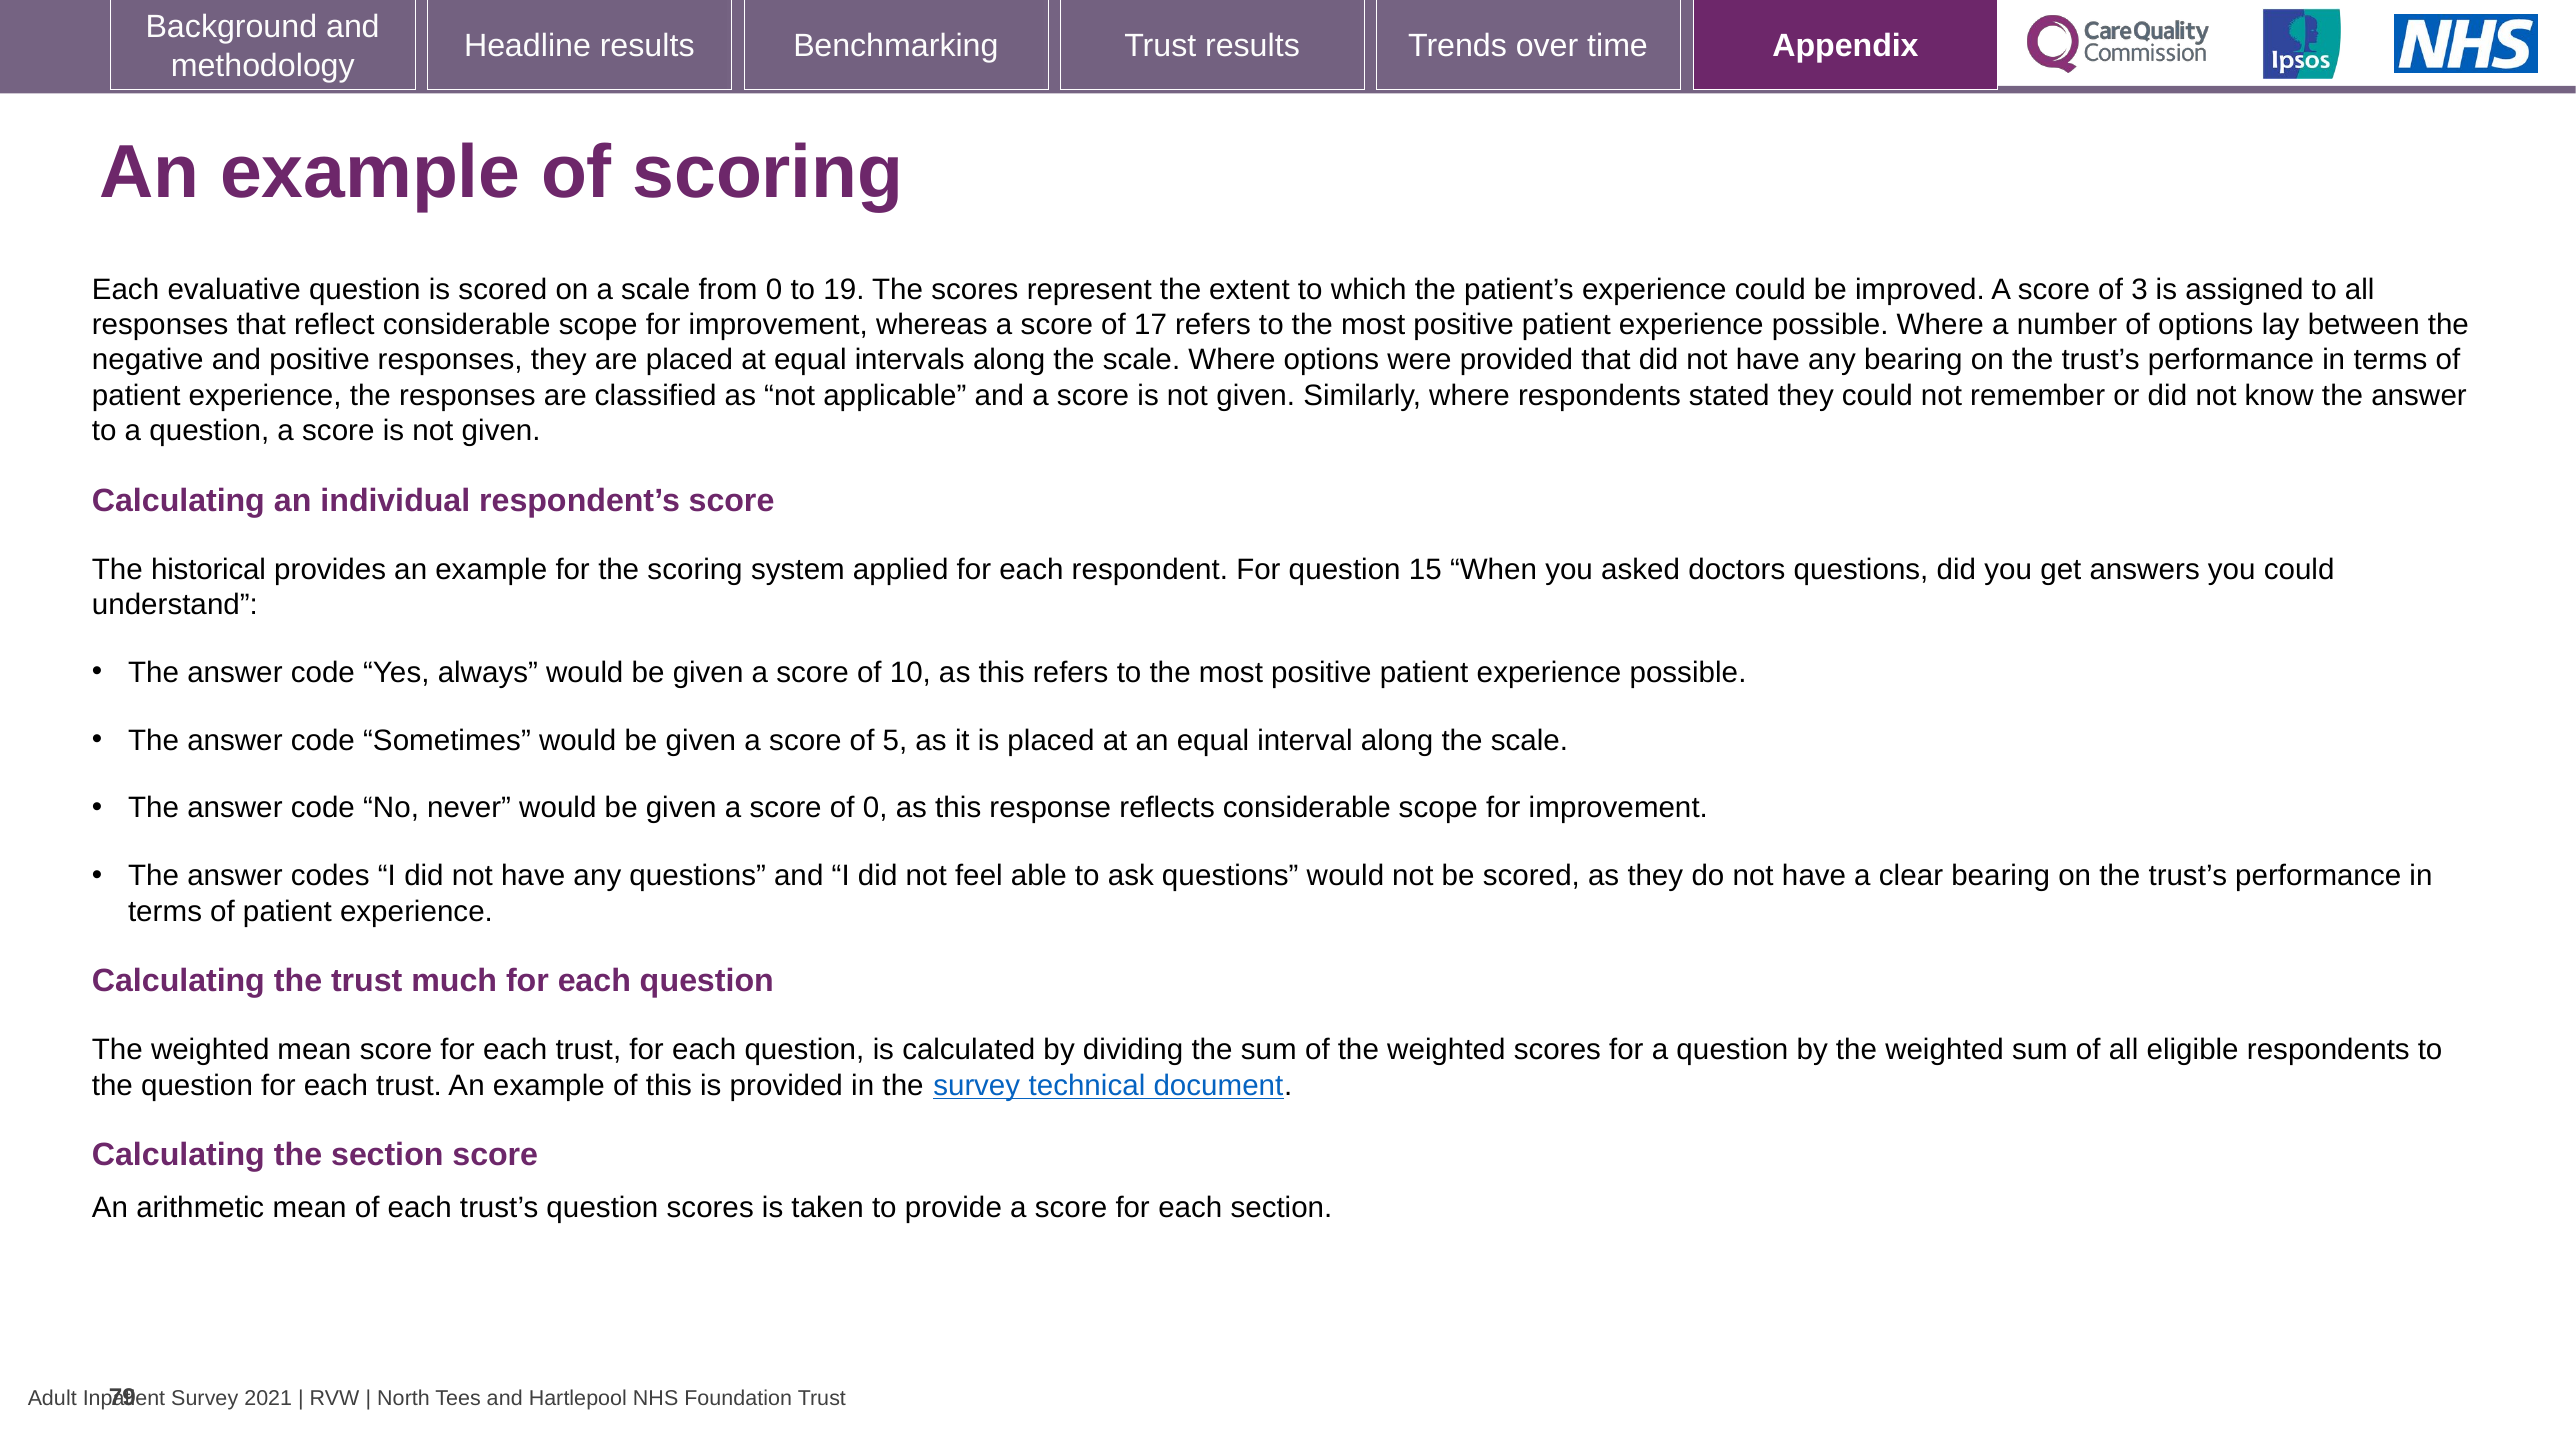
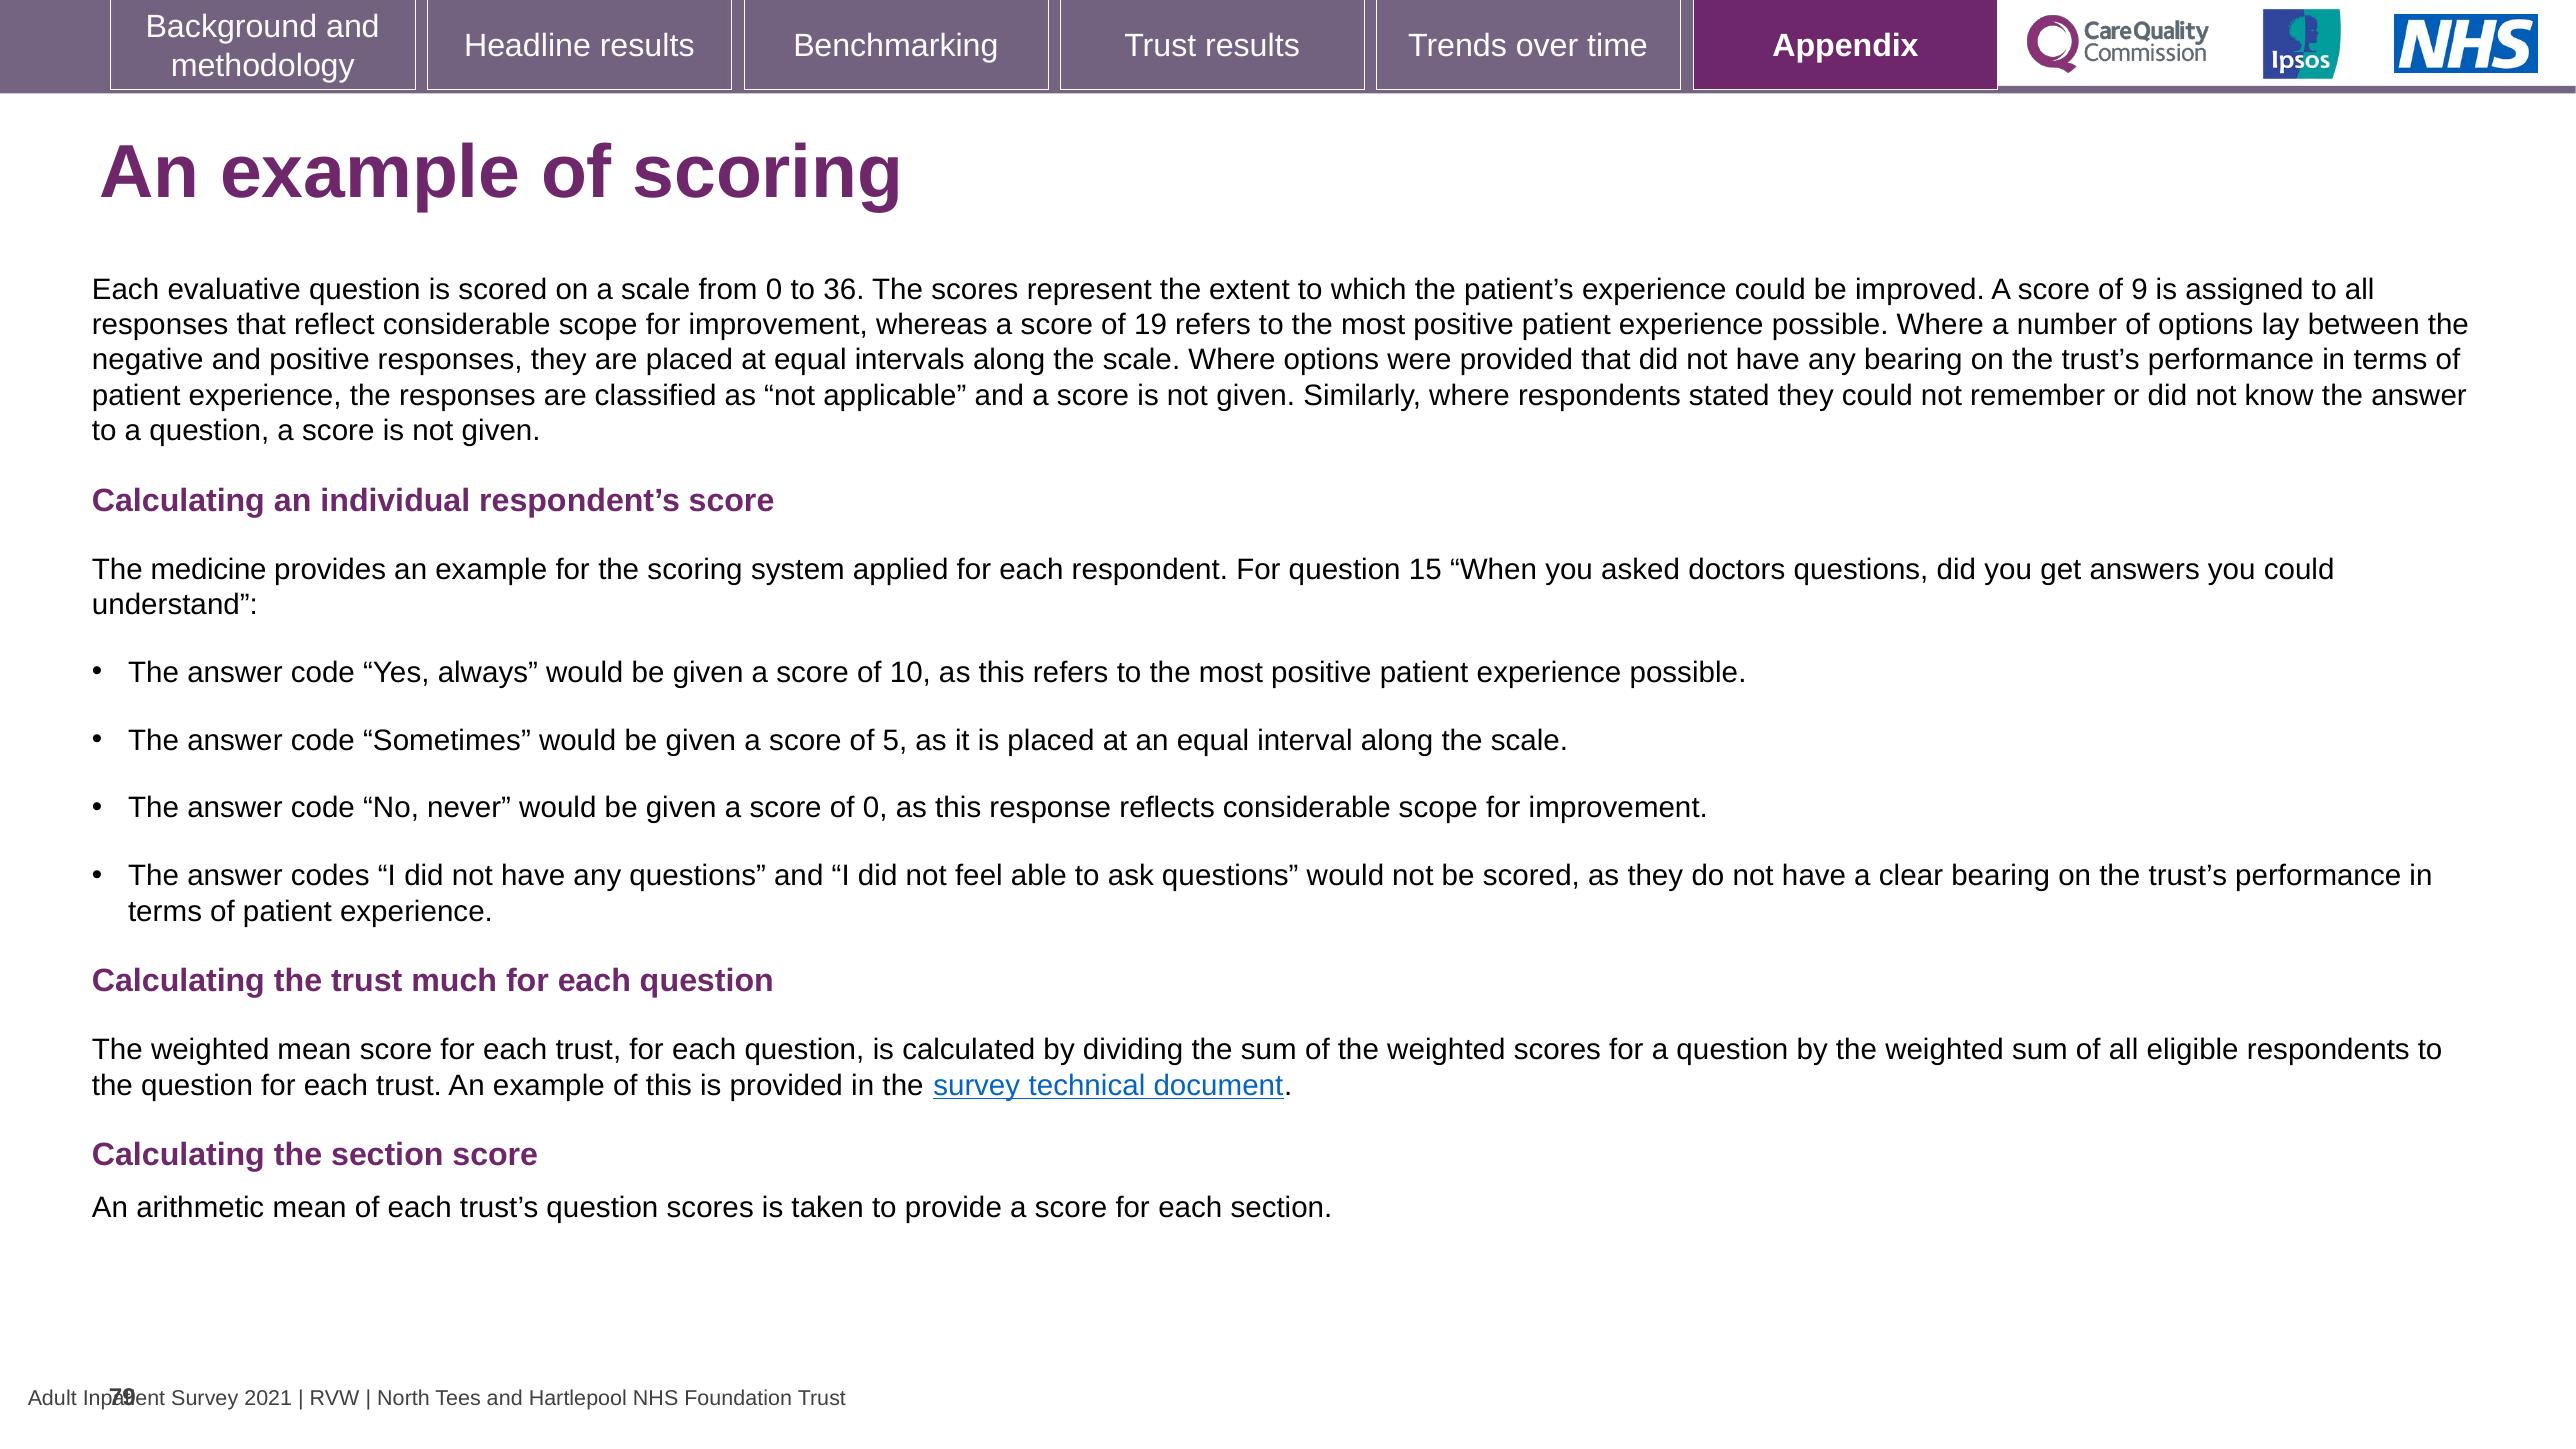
19: 19 -> 36
3: 3 -> 9
17: 17 -> 19
historical: historical -> medicine
